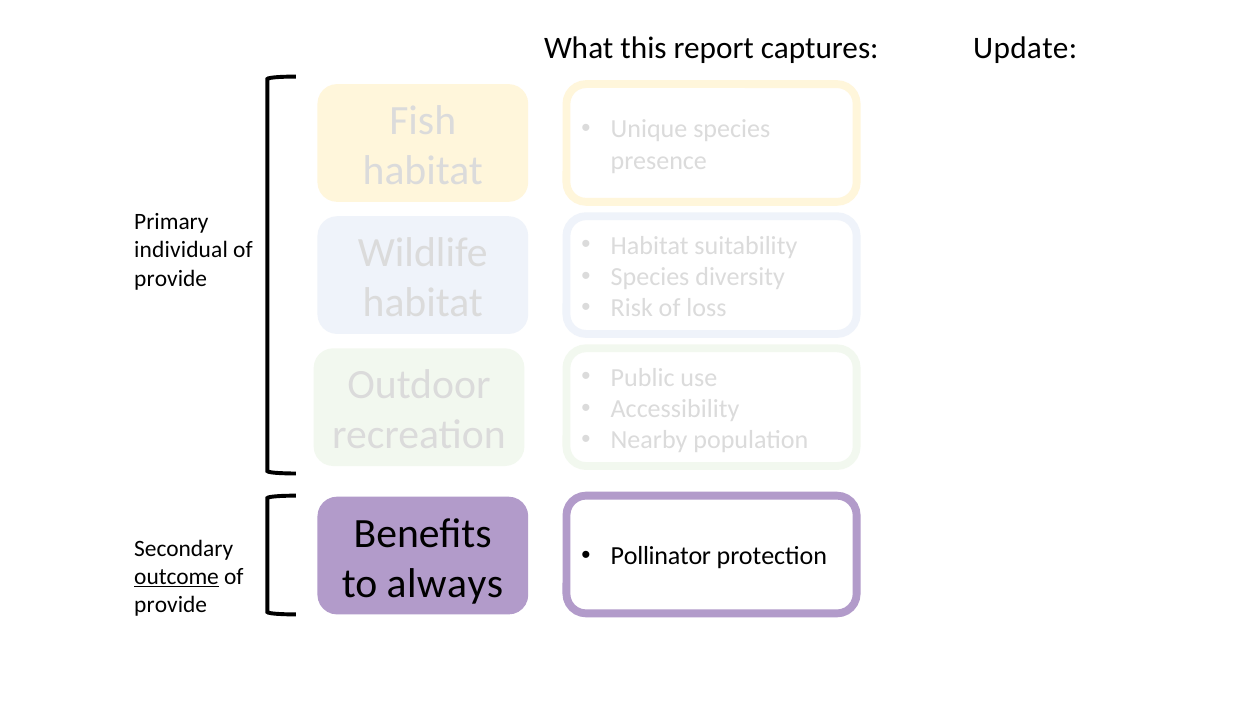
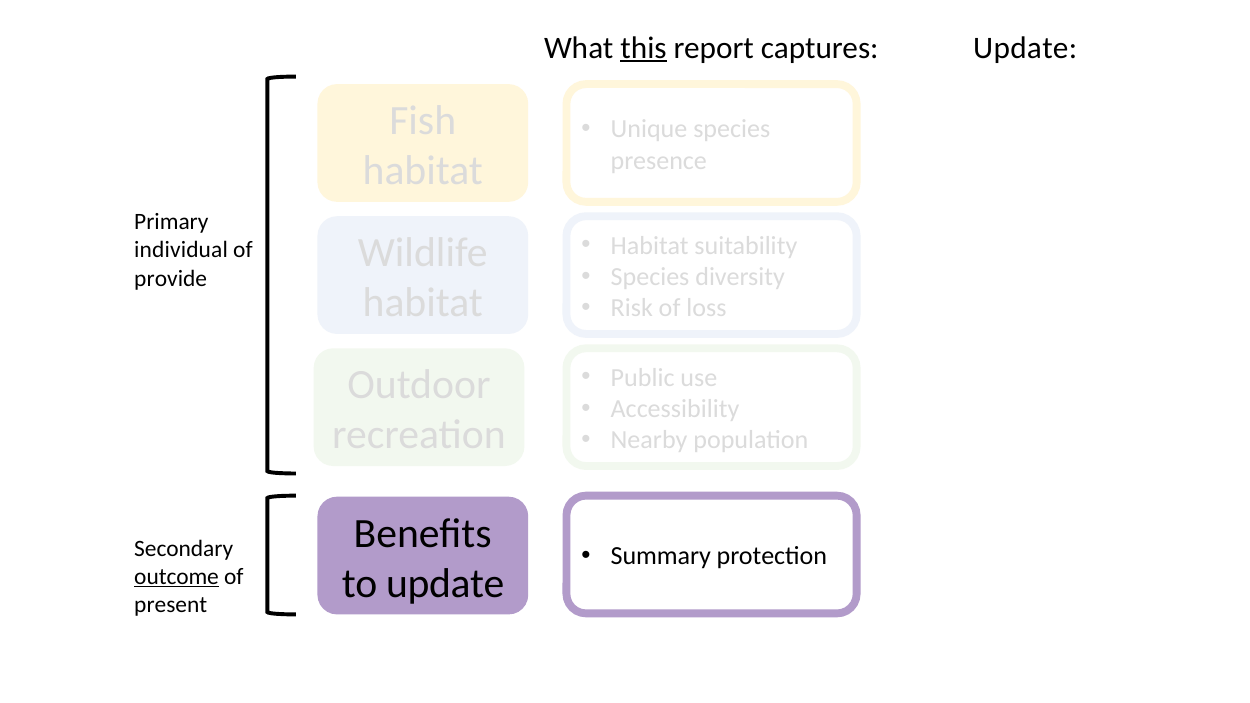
this underline: none -> present
Pollinator: Pollinator -> Summary
to always: always -> update
provide at (171, 605): provide -> present
